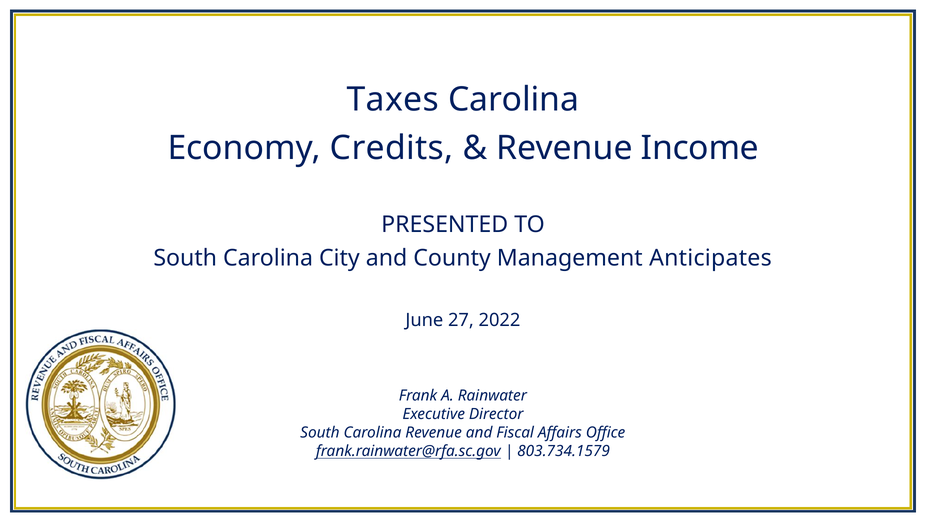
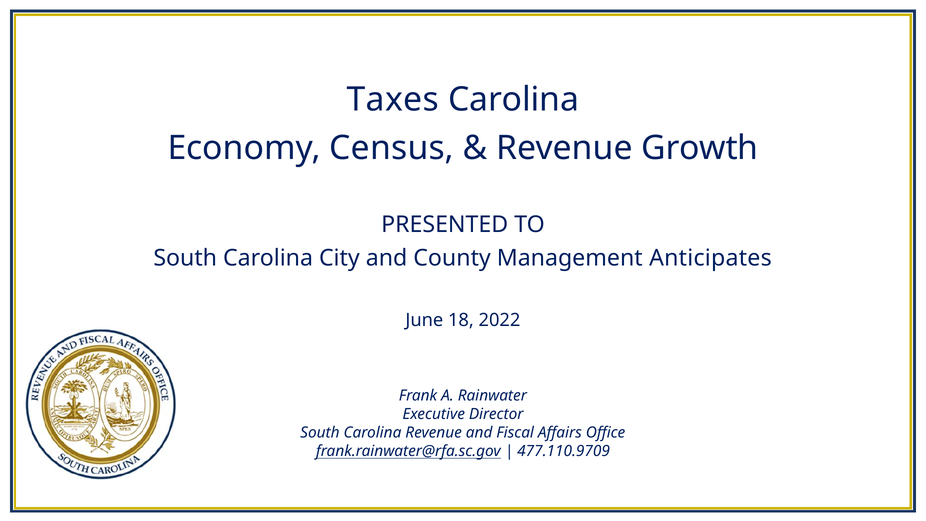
Credits: Credits -> Census
Income: Income -> Growth
27: 27 -> 18
803.734.1579: 803.734.1579 -> 477.110.9709
